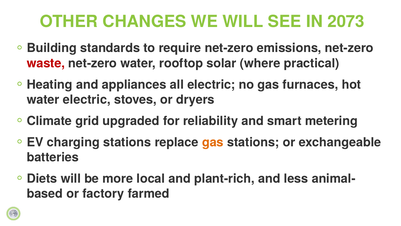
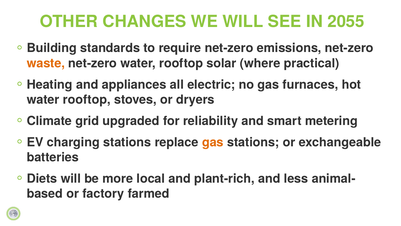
2073: 2073 -> 2055
waste colour: red -> orange
electric at (87, 99): electric -> rooftop
